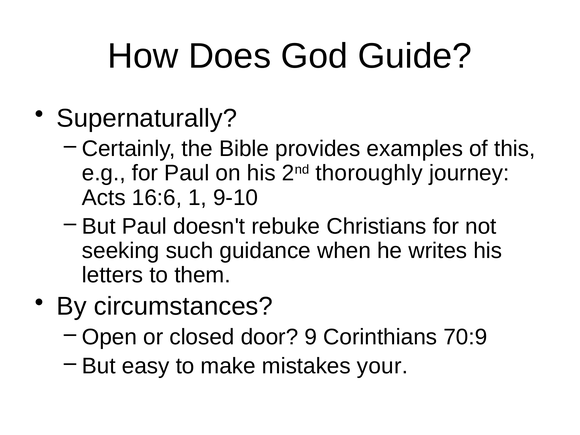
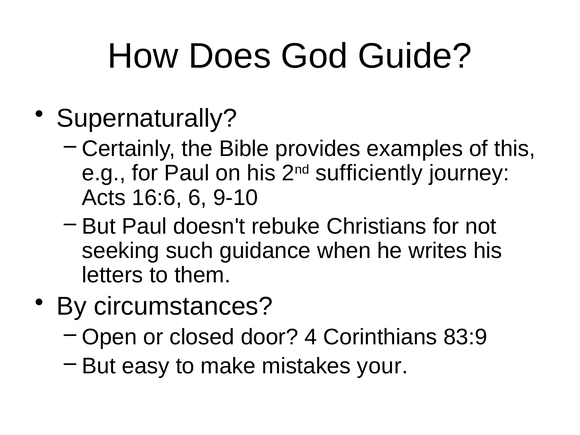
thoroughly: thoroughly -> sufficiently
1: 1 -> 6
9: 9 -> 4
70:9: 70:9 -> 83:9
